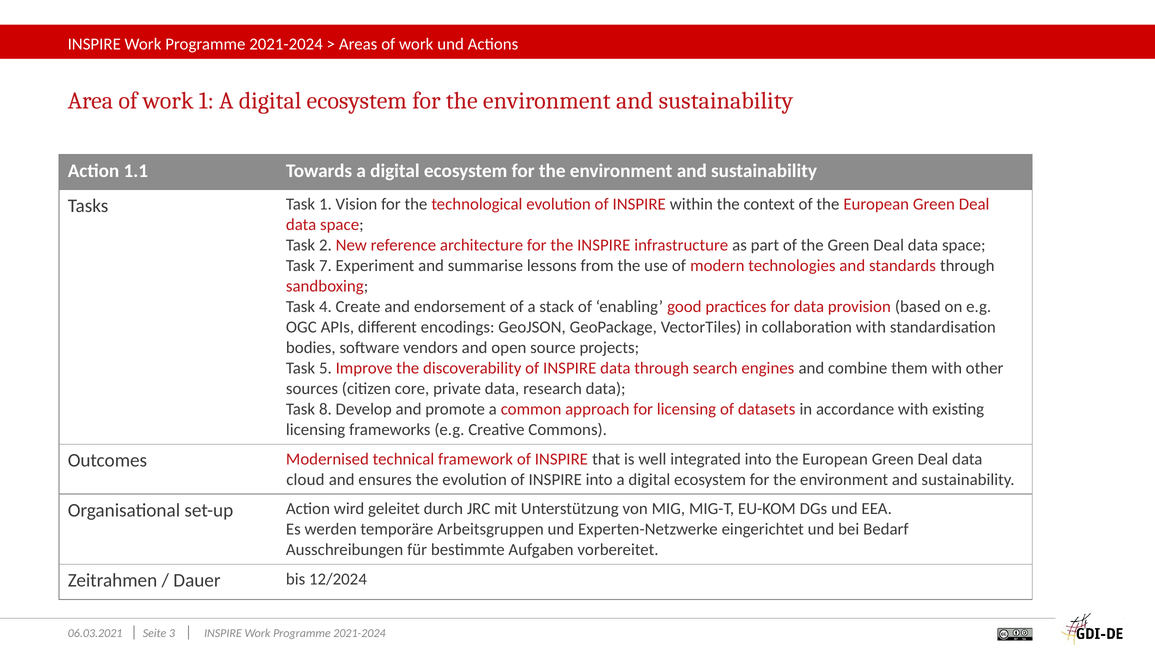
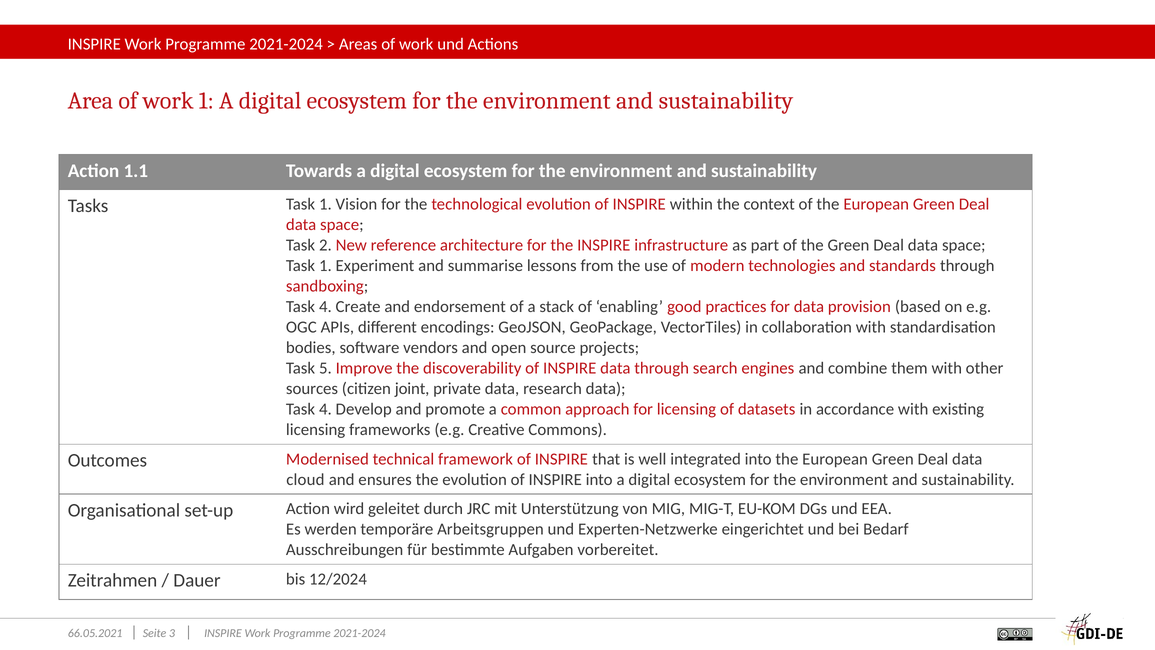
7 at (325, 266): 7 -> 1
core: core -> joint
8 at (325, 409): 8 -> 4
06.03.2021: 06.03.2021 -> 66.05.2021
